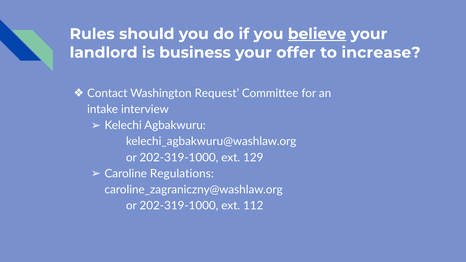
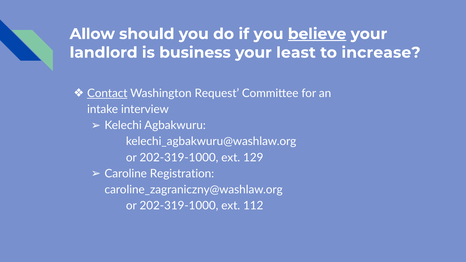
Rules: Rules -> Allow
offer: offer -> least
Contact underline: none -> present
Regulations: Regulations -> Registration
